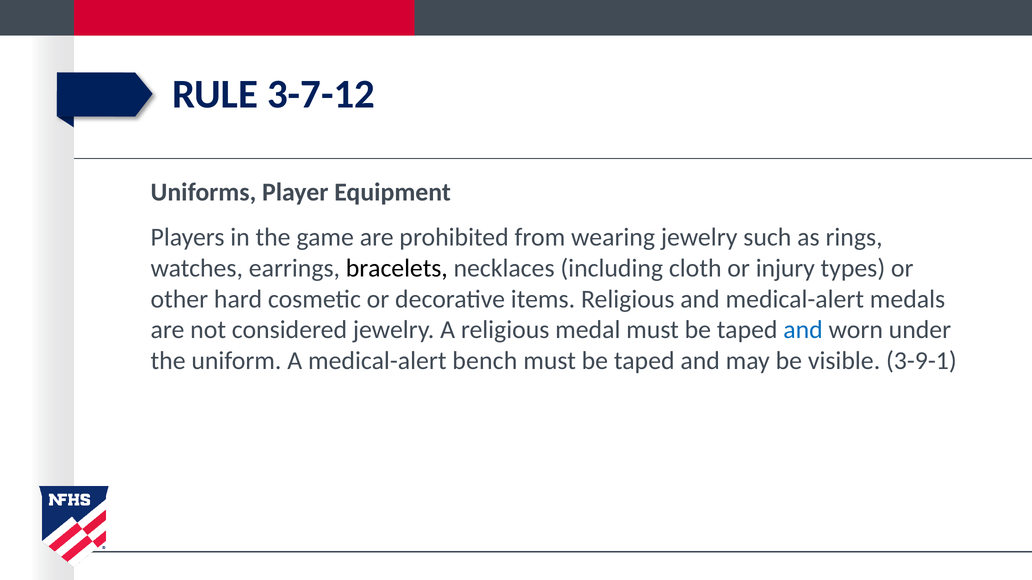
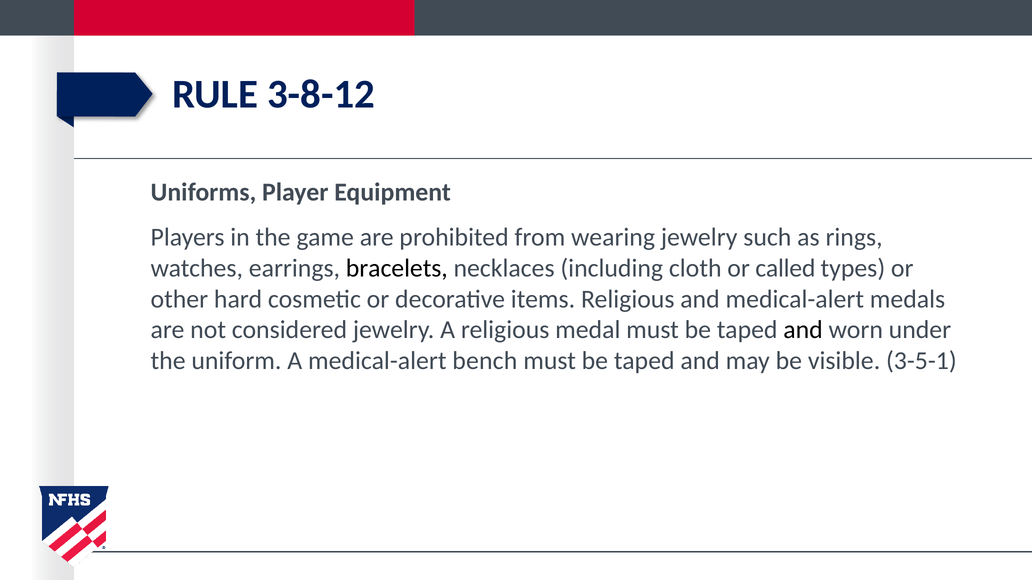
3-7-12: 3-7-12 -> 3-8-12
injury: injury -> called
and at (803, 330) colour: blue -> black
3-9-1: 3-9-1 -> 3-5-1
